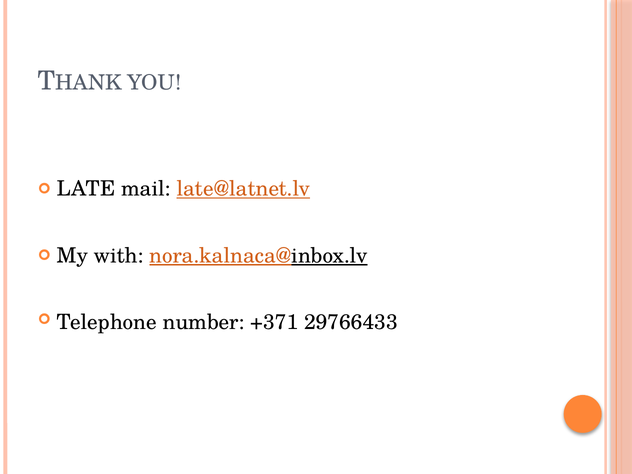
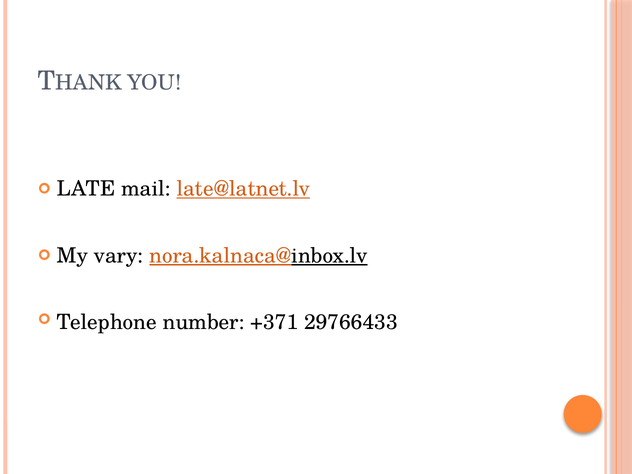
with: with -> vary
